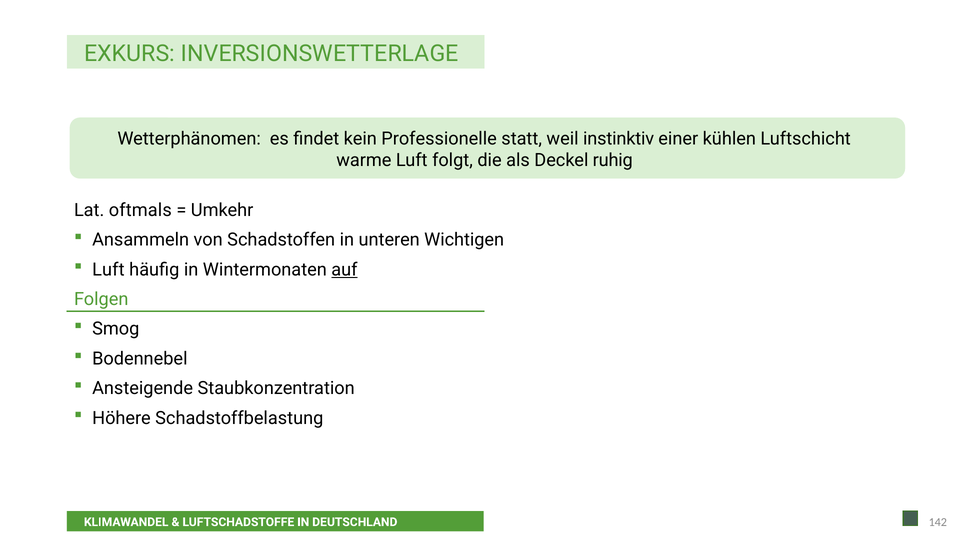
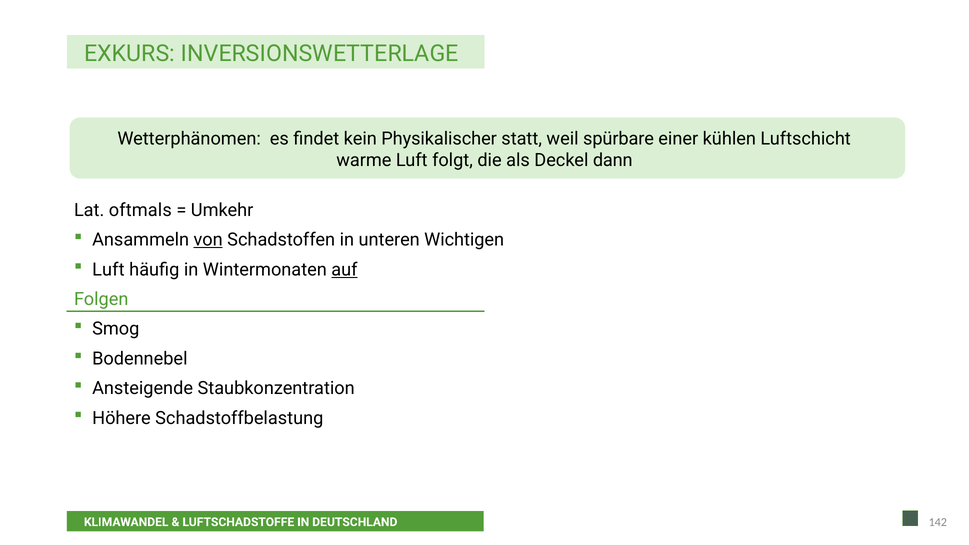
Professionelle: Professionelle -> Physikalischer
instinktiv: instinktiv -> spürbare
ruhig: ruhig -> dann
von underline: none -> present
